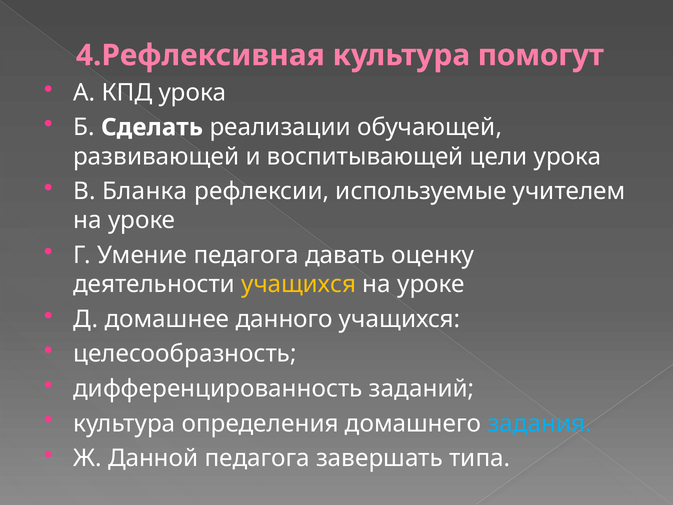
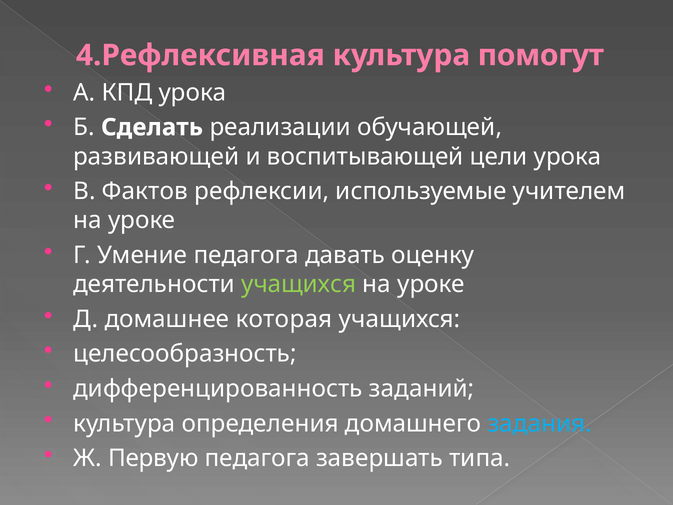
Бланка: Бланка -> Фактов
учащихся at (299, 284) colour: yellow -> light green
данного: данного -> которая
Данной: Данной -> Первую
